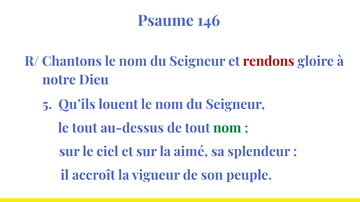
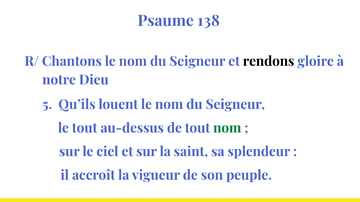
146: 146 -> 138
rendons colour: red -> black
aimé: aimé -> saint
